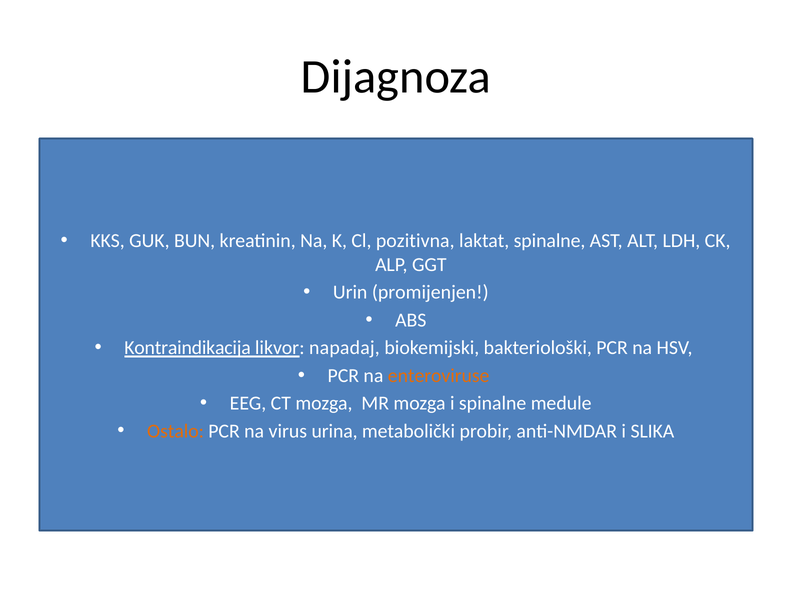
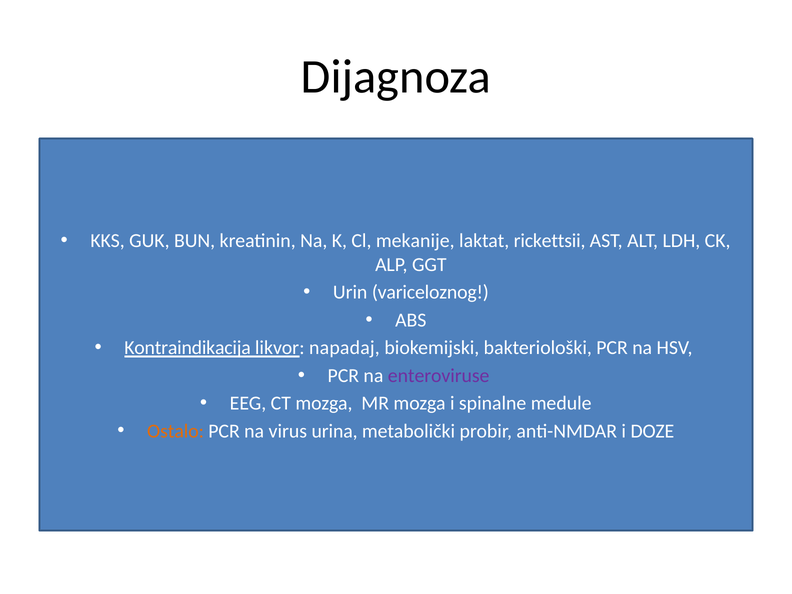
pozitivna: pozitivna -> mekanije
laktat spinalne: spinalne -> rickettsii
promijenjen: promijenjen -> variceloznog
enteroviruse colour: orange -> purple
SLIKA: SLIKA -> DOZE
